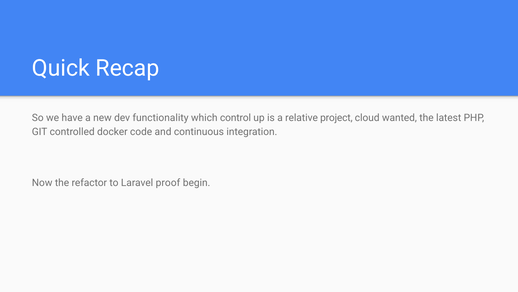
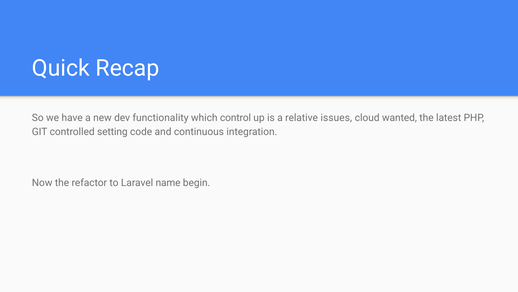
project: project -> issues
docker: docker -> setting
proof: proof -> name
